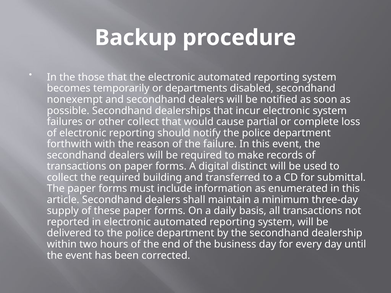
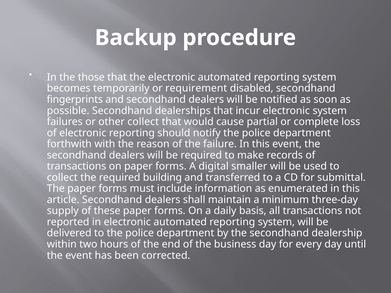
departments: departments -> requirement
nonexempt: nonexempt -> fingerprints
distinct: distinct -> smaller
